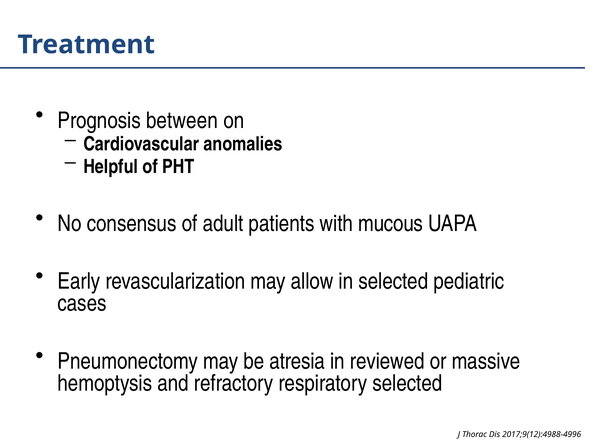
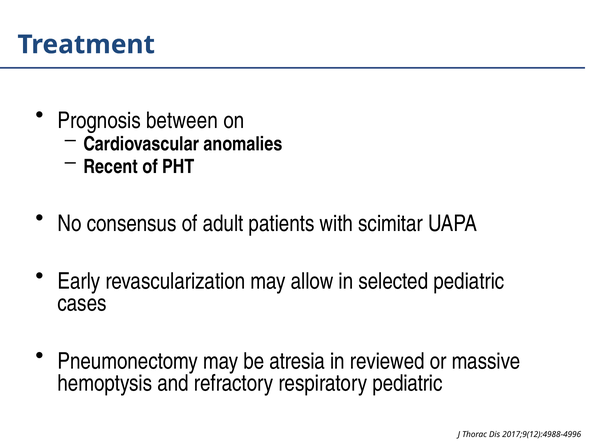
Helpful: Helpful -> Recent
mucous: mucous -> scimitar
respiratory selected: selected -> pediatric
